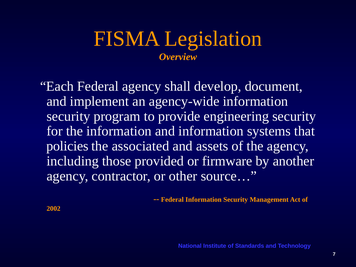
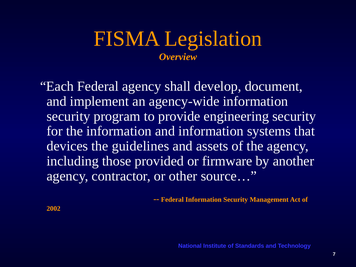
policies: policies -> devices
associated: associated -> guidelines
